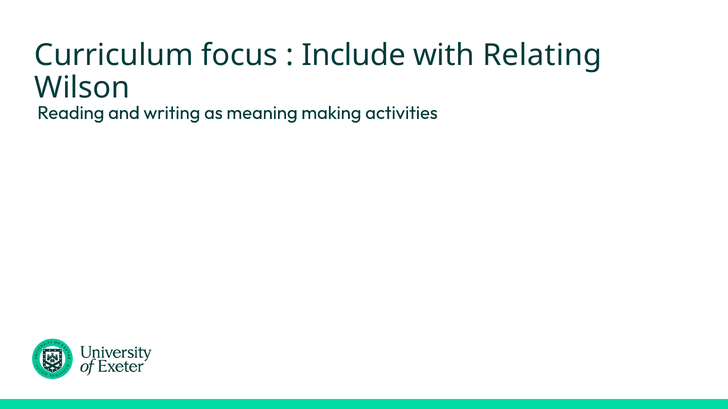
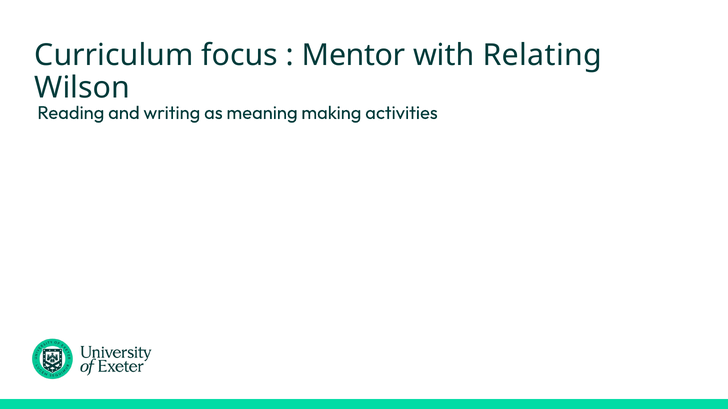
Include: Include -> Mentor
